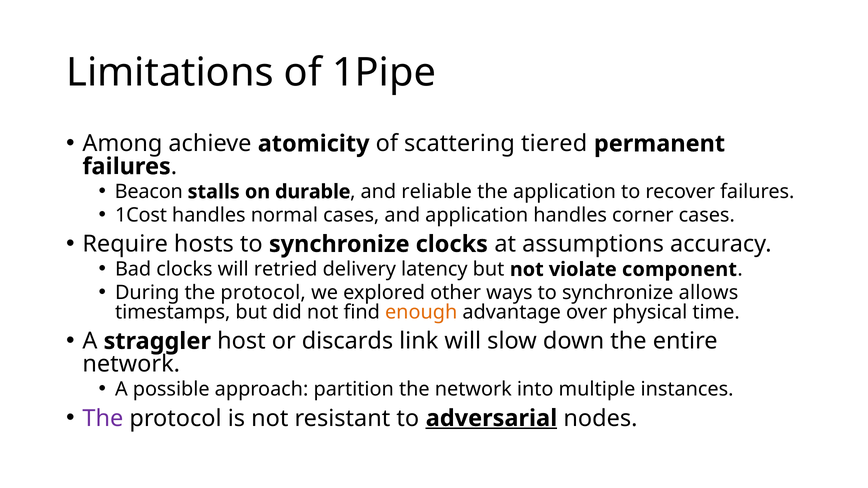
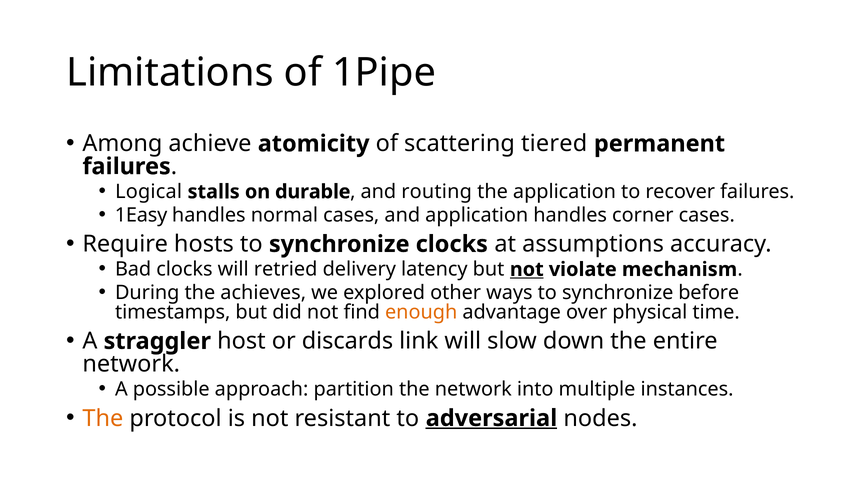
Beacon: Beacon -> Logical
reliable: reliable -> routing
1Cost: 1Cost -> 1Easy
not at (527, 270) underline: none -> present
component: component -> mechanism
During the protocol: protocol -> achieves
allows: allows -> before
The at (103, 418) colour: purple -> orange
